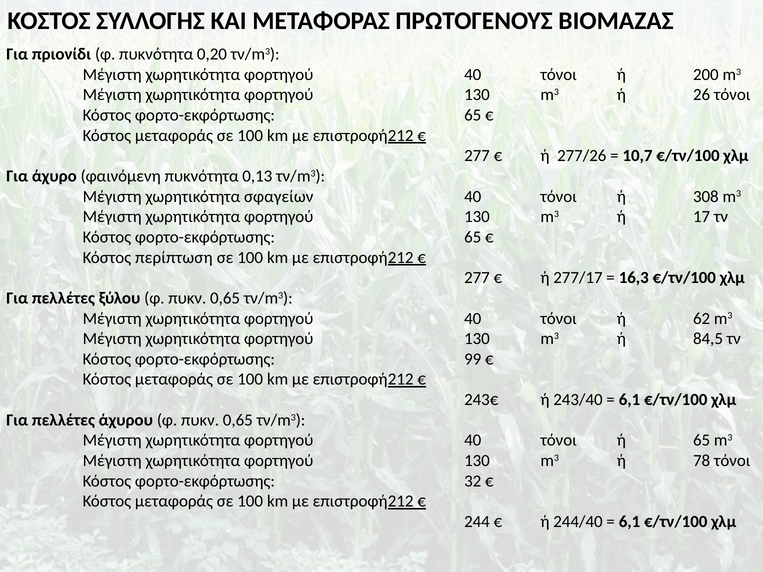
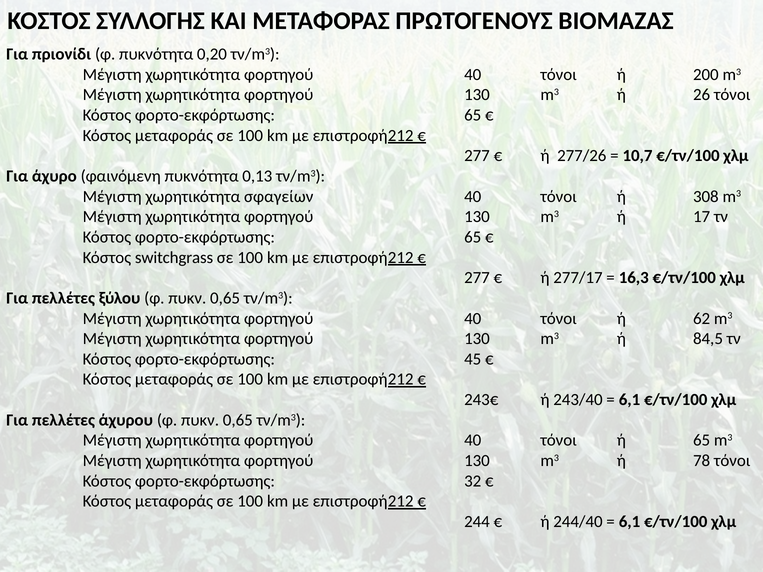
περίπτωση: περίπτωση -> switchgrass
99: 99 -> 45
